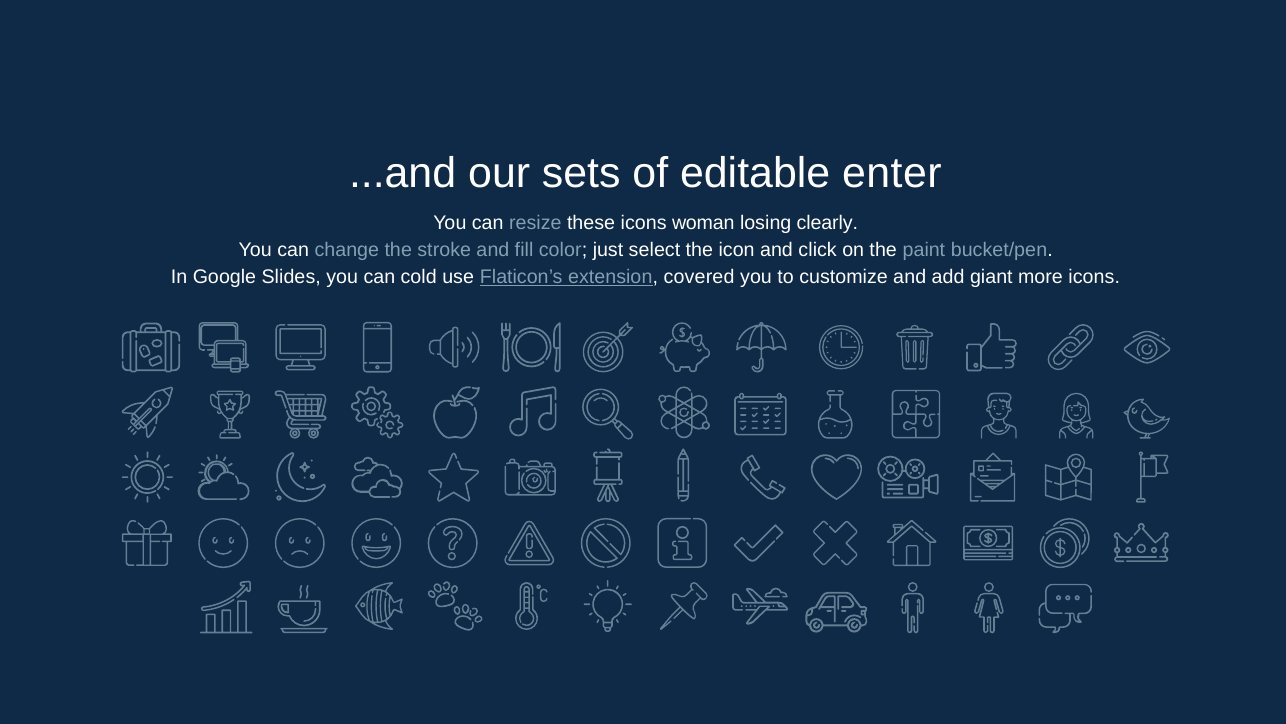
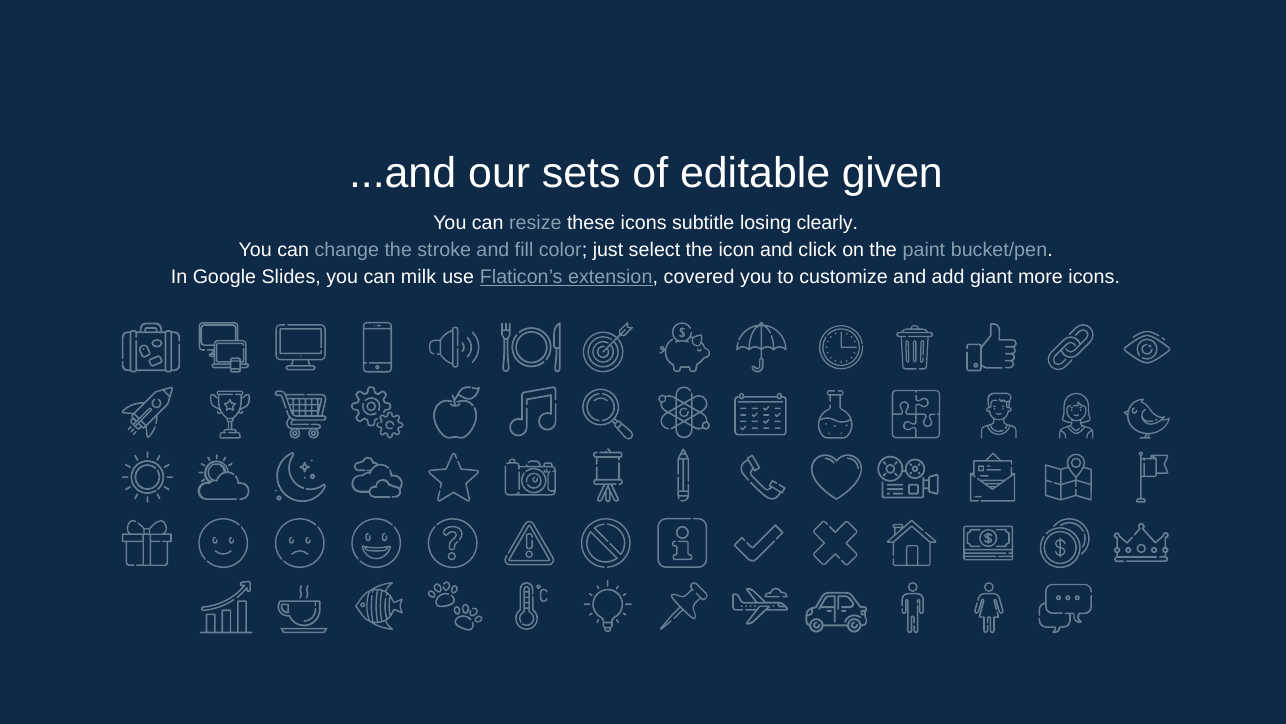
enter: enter -> given
woman: woman -> subtitle
cold: cold -> milk
